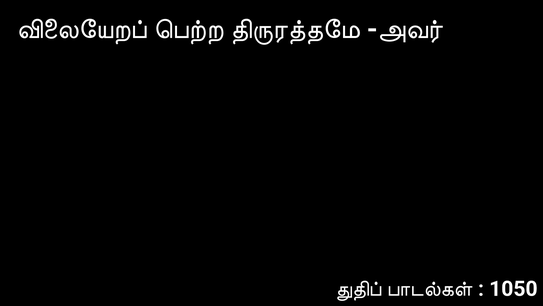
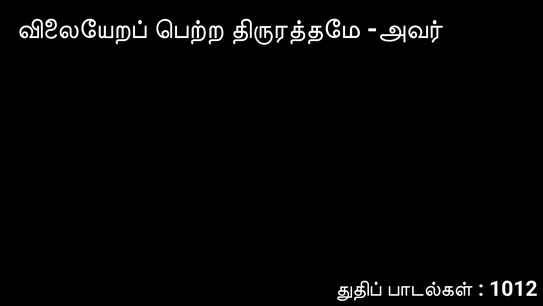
1050: 1050 -> 1012
